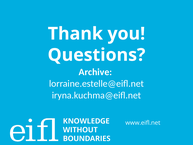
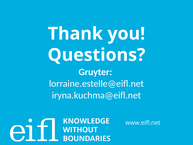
Archive: Archive -> Gruyter
